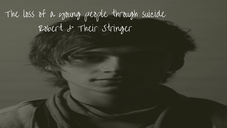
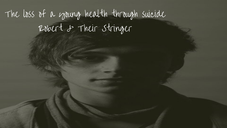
people: people -> health
